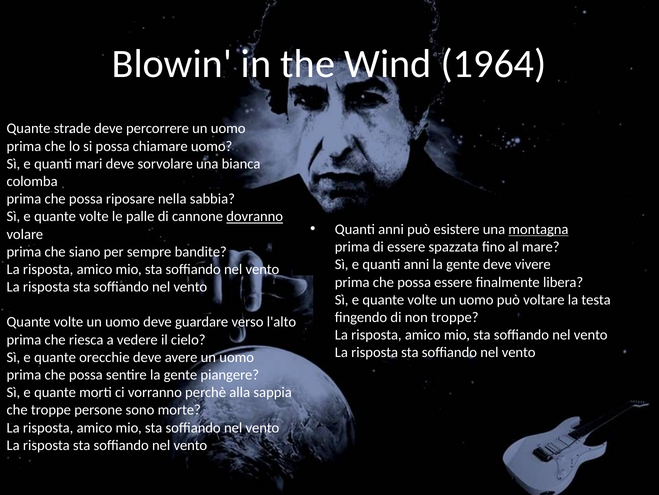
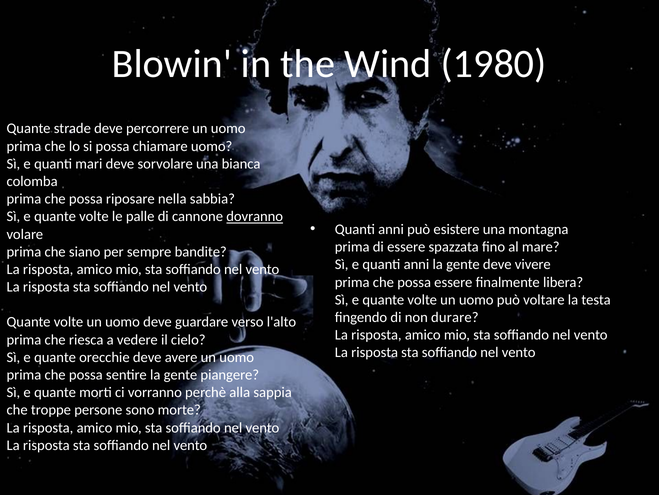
1964: 1964 -> 1980
montagna underline: present -> none
non troppe: troppe -> durare
